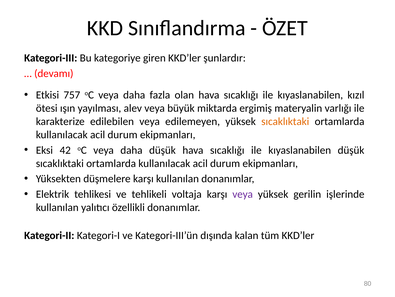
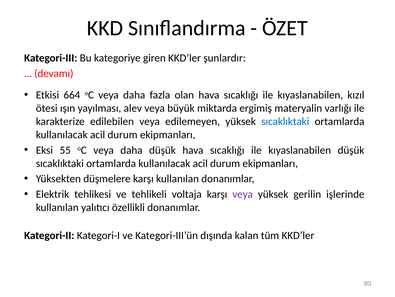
757: 757 -> 664
sıcaklıktaki at (285, 121) colour: orange -> blue
42: 42 -> 55
